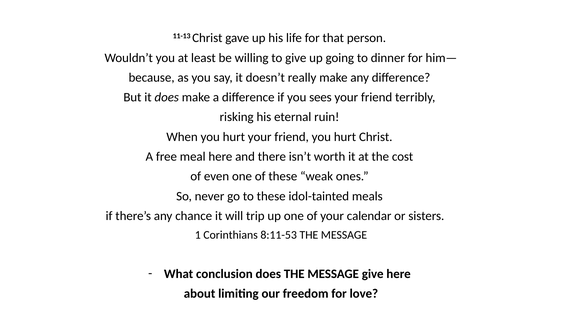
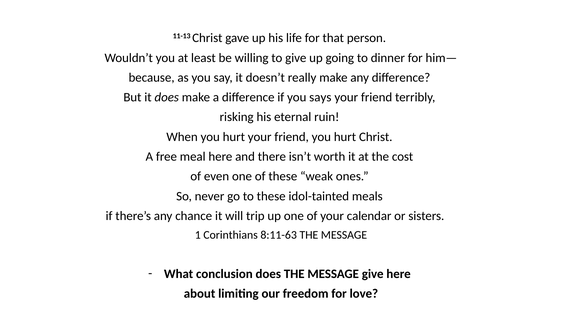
sees: sees -> says
8:11-53: 8:11-53 -> 8:11-63
